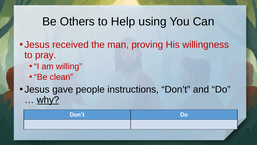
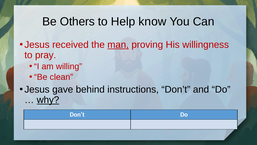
using: using -> know
man underline: none -> present
people: people -> behind
